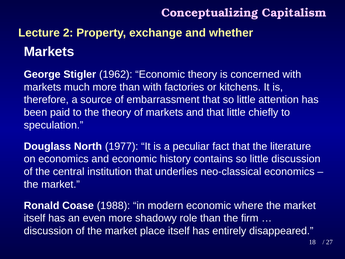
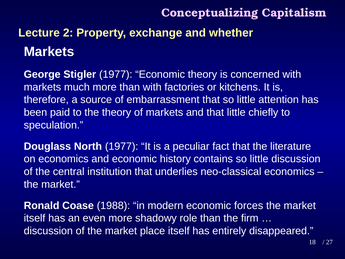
Stigler 1962: 1962 -> 1977
where: where -> forces
